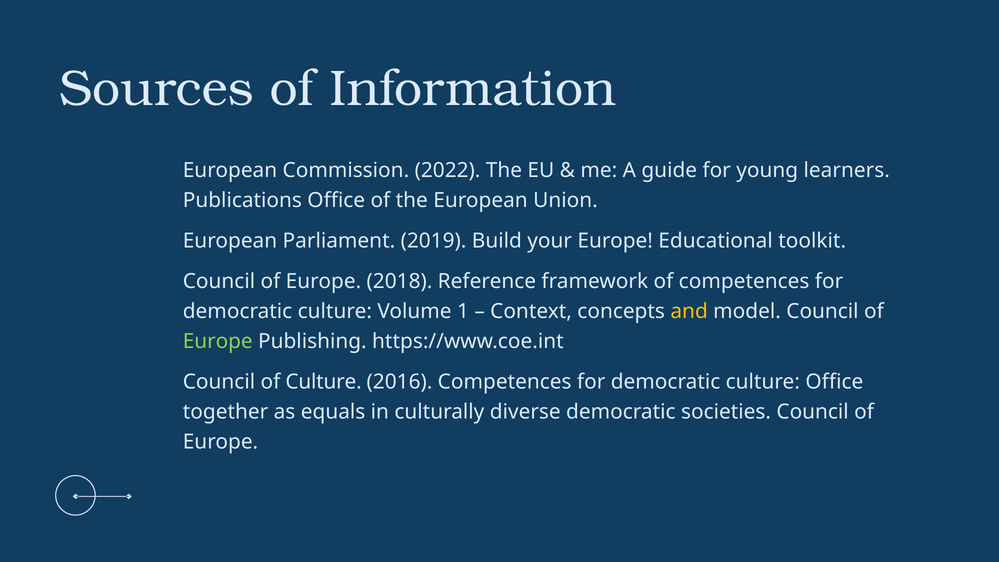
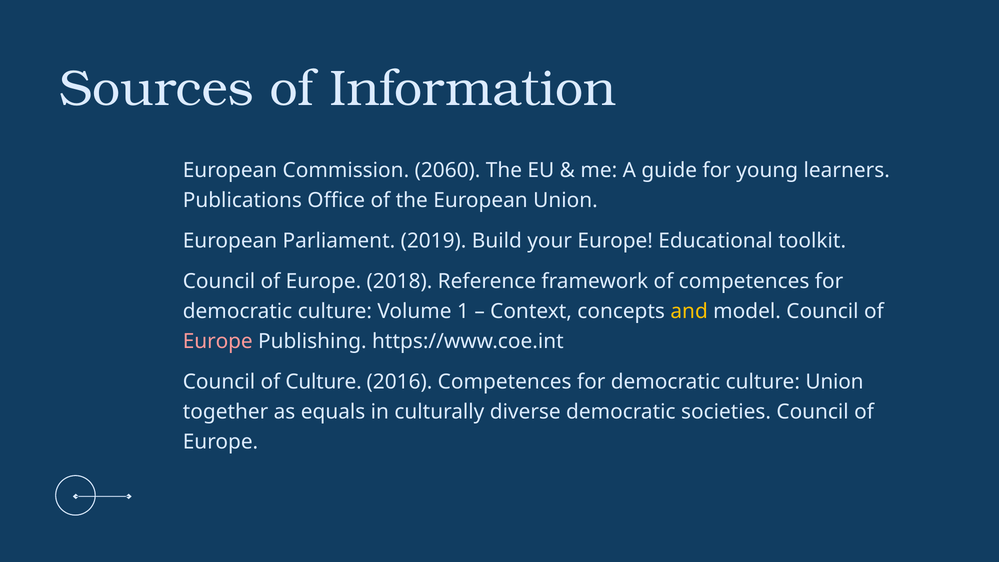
2022: 2022 -> 2060
Europe at (218, 341) colour: light green -> pink
culture Office: Office -> Union
